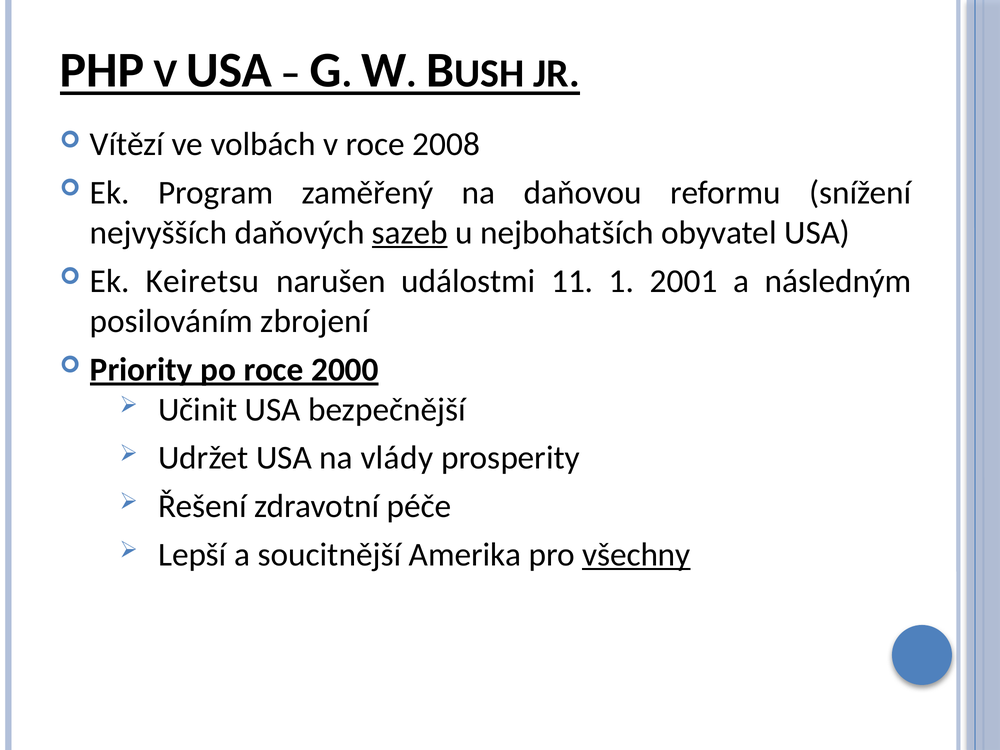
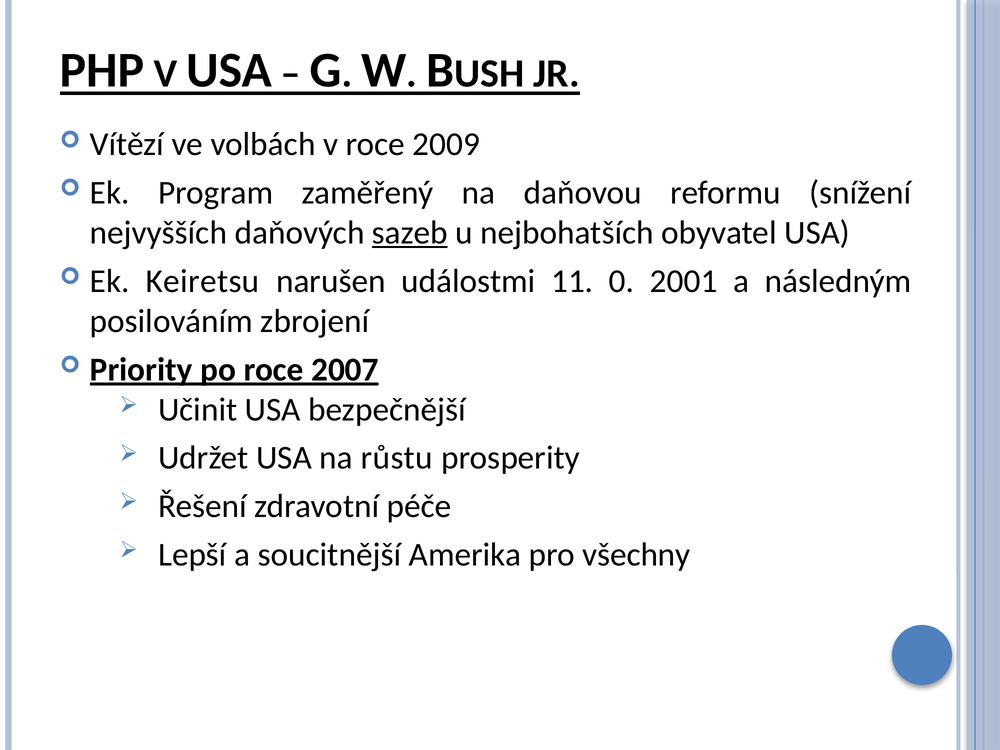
2008: 2008 -> 2009
1: 1 -> 0
2000: 2000 -> 2007
vlády: vlády -> růstu
všechny underline: present -> none
